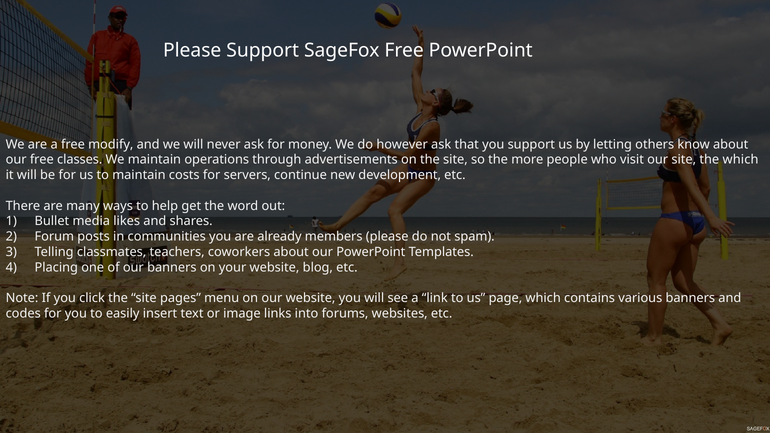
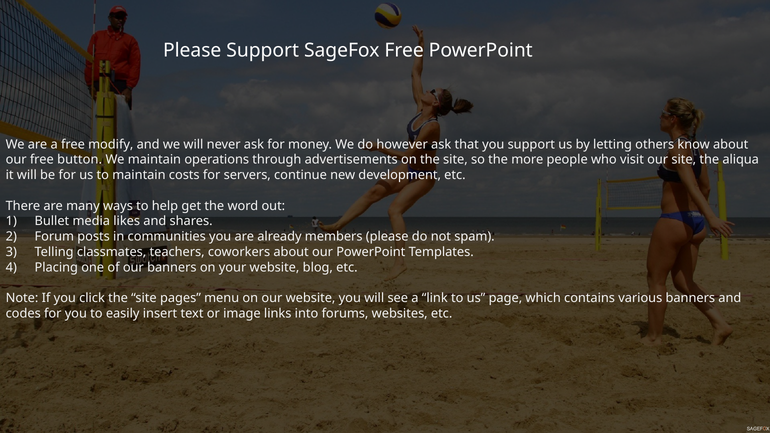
classes: classes -> button
the which: which -> aliqua
